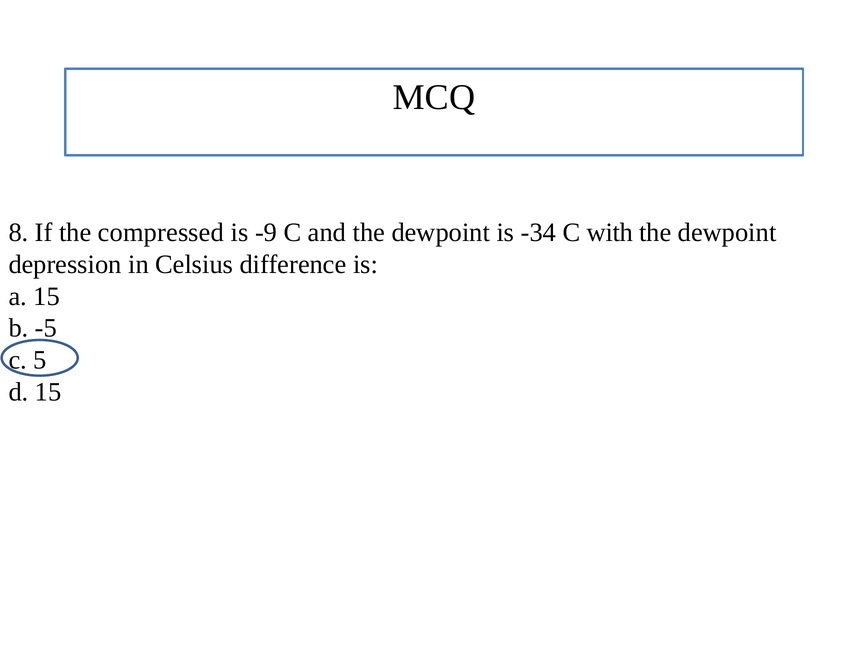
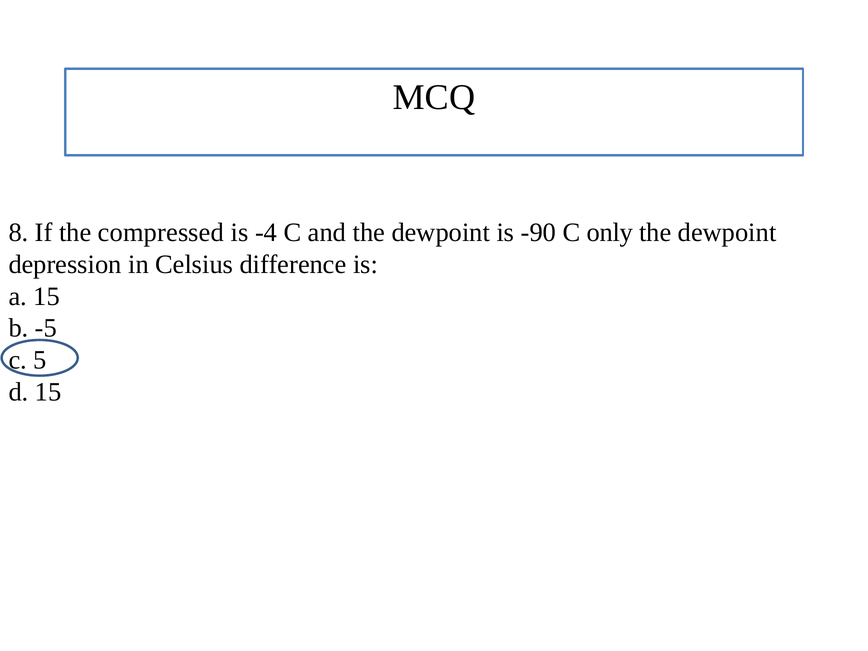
-9: -9 -> -4
-34: -34 -> -90
with: with -> only
